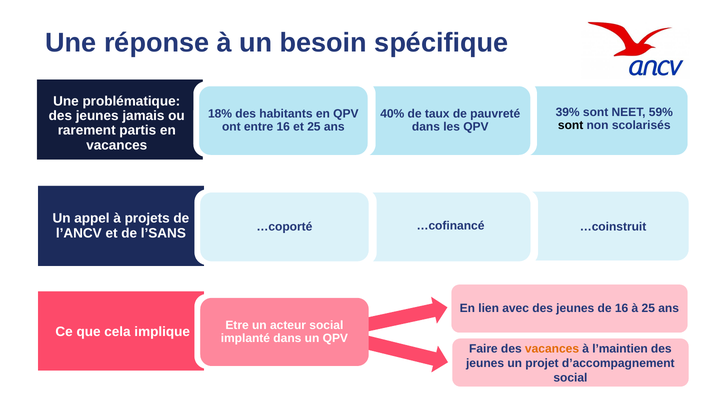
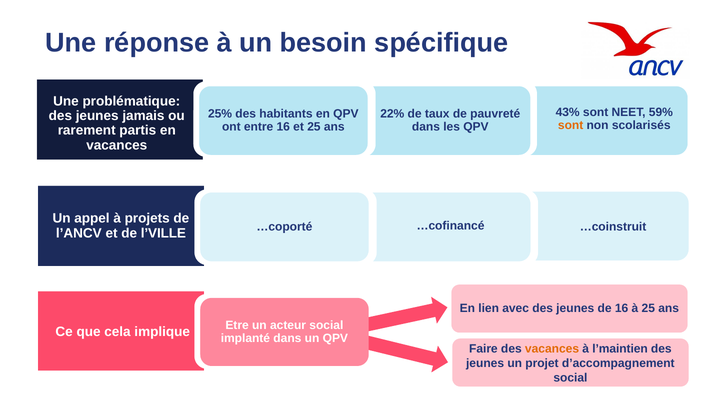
39%: 39% -> 43%
40%: 40% -> 22%
18%: 18% -> 25%
sont at (571, 125) colour: black -> orange
l’SANS: l’SANS -> l’VILLE
